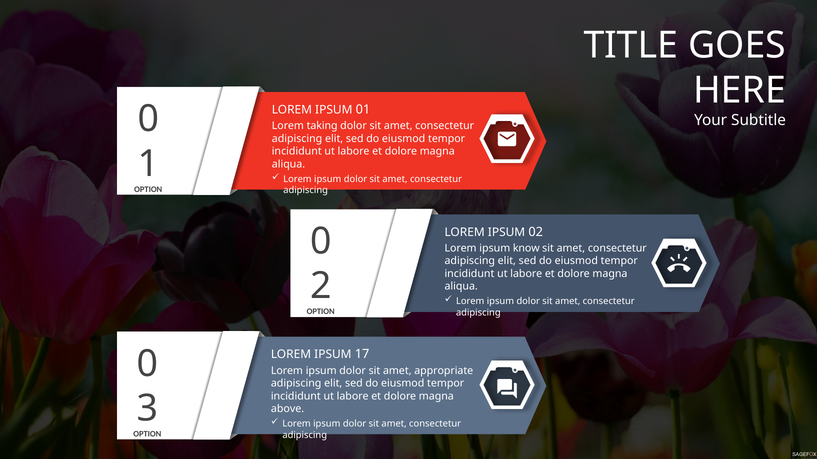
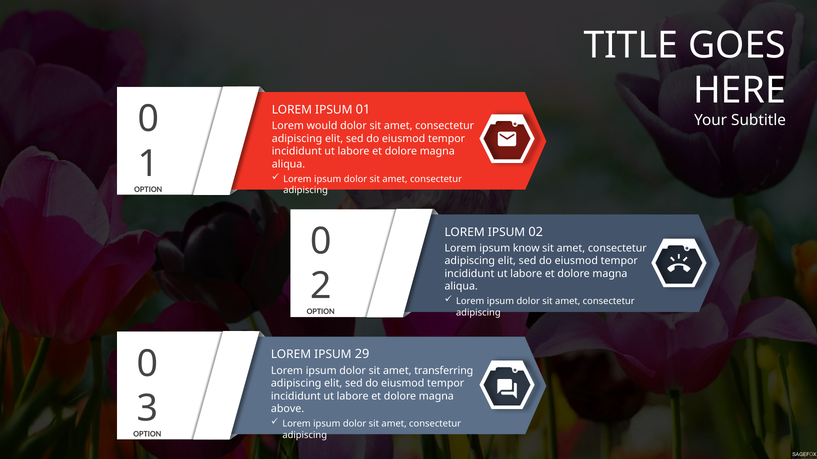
taking: taking -> would
17: 17 -> 29
appropriate: appropriate -> transferring
